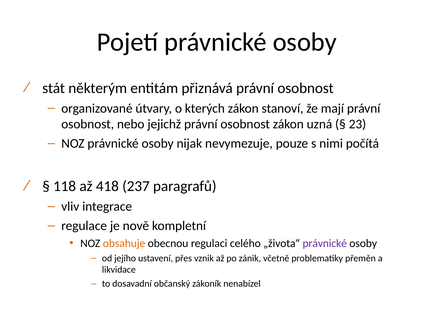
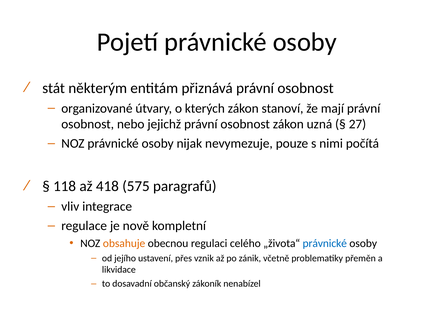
23: 23 -> 27
237: 237 -> 575
právnické at (325, 244) colour: purple -> blue
